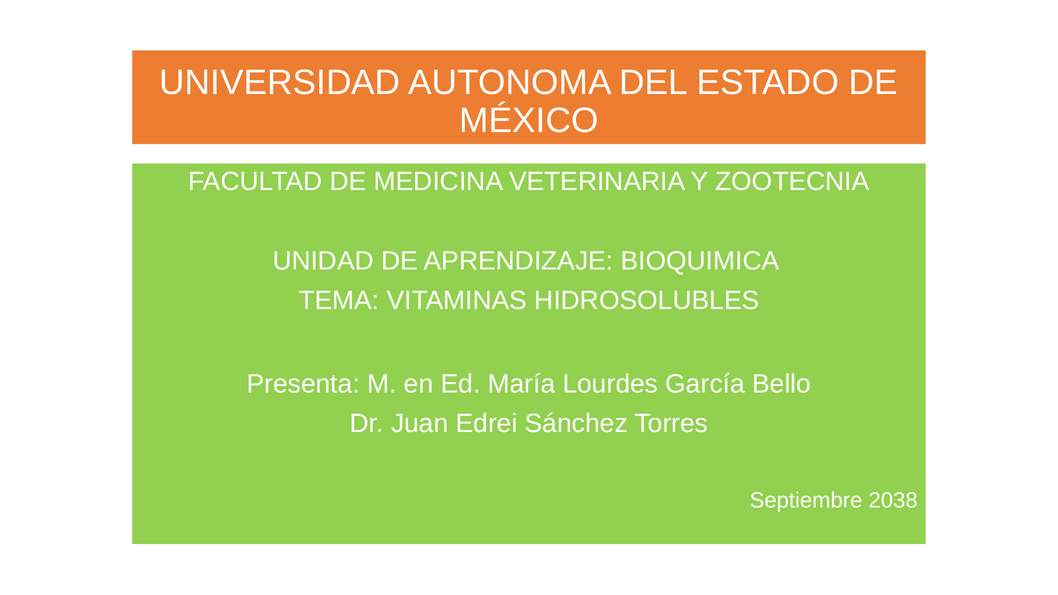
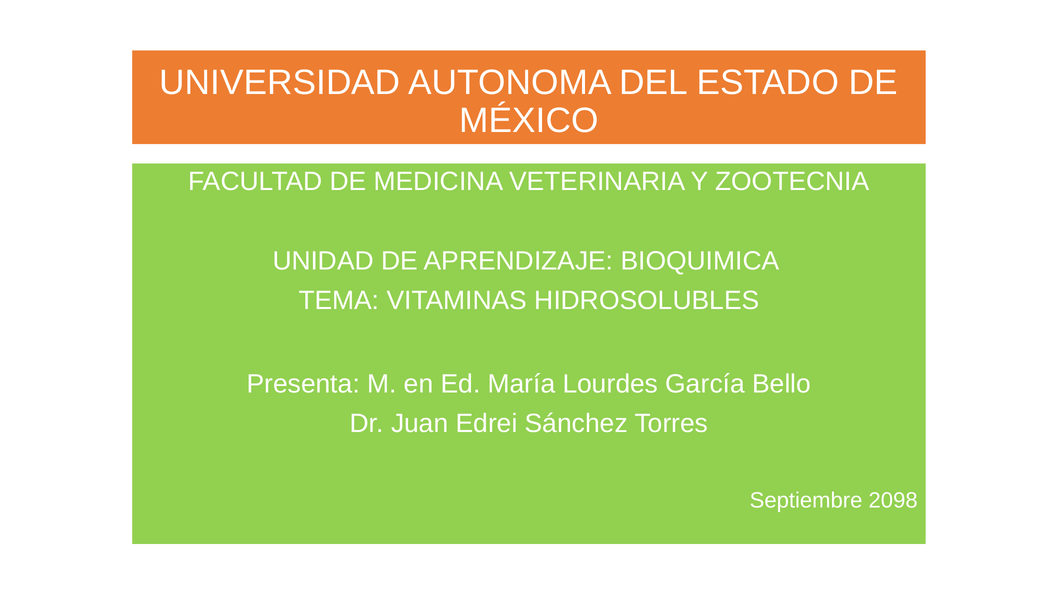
2038: 2038 -> 2098
